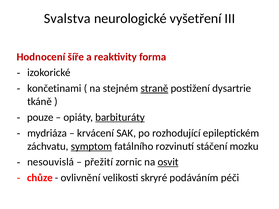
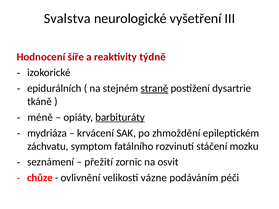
forma: forma -> týdně
končetinami: končetinami -> epidurálních
pouze: pouze -> méně
rozhodující: rozhodující -> zhmoždění
symptom underline: present -> none
nesouvislá: nesouvislá -> seznámení
osvit underline: present -> none
skryré: skryré -> vázne
